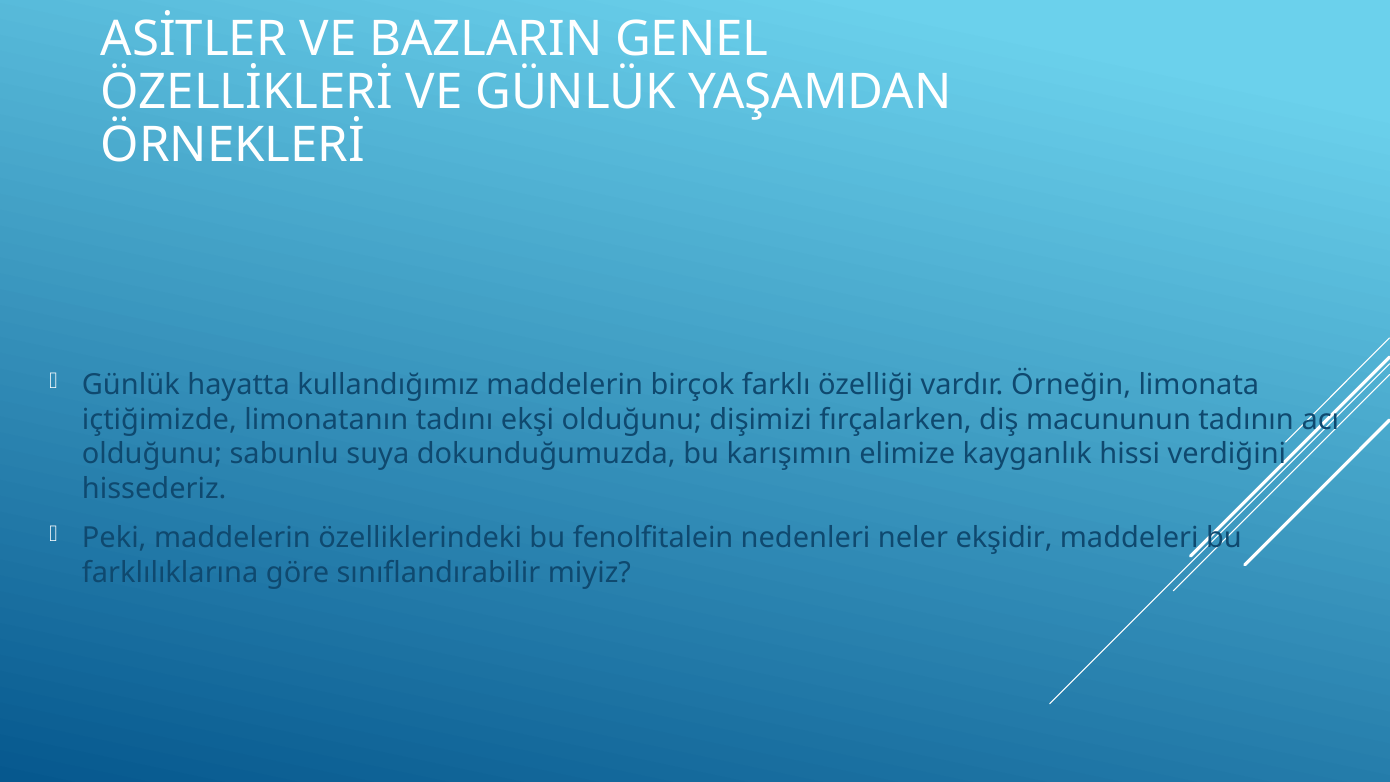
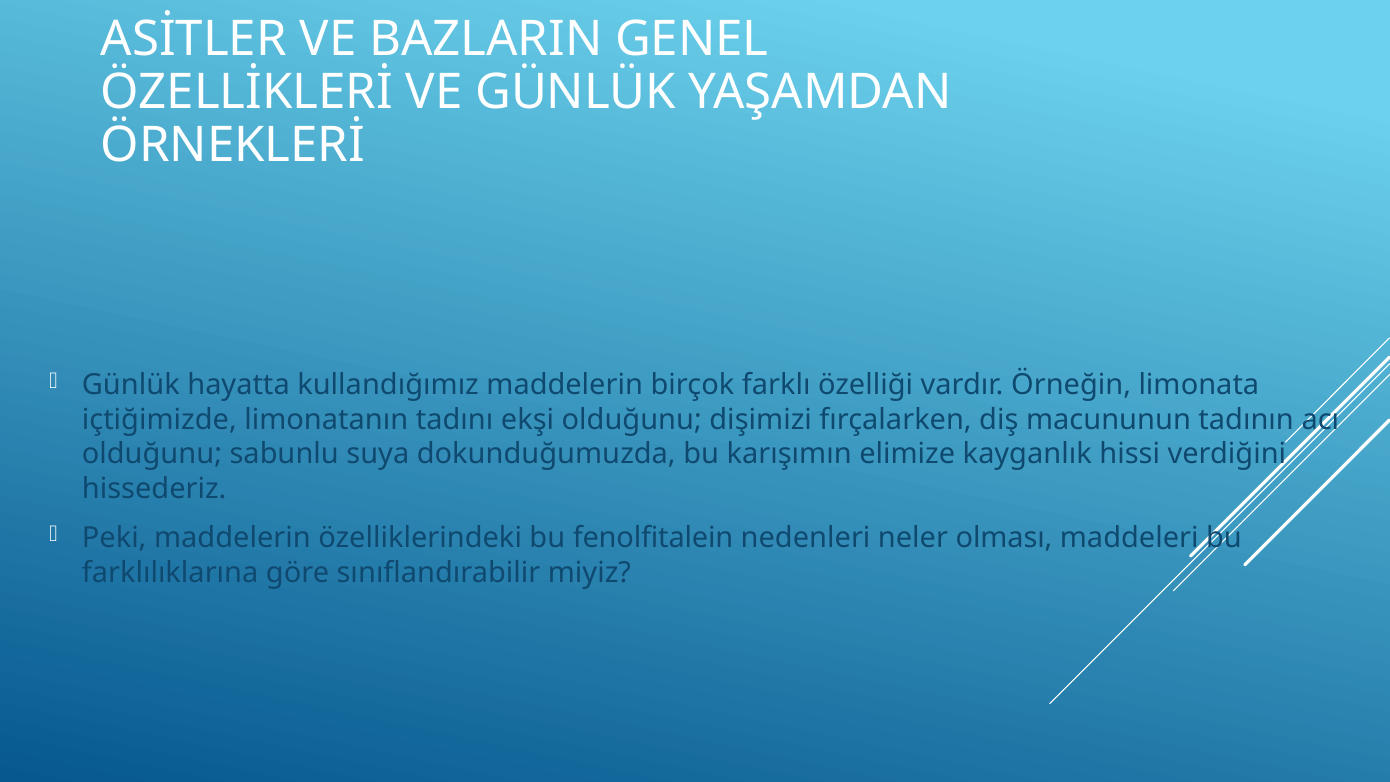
ekşidir: ekşidir -> olması
